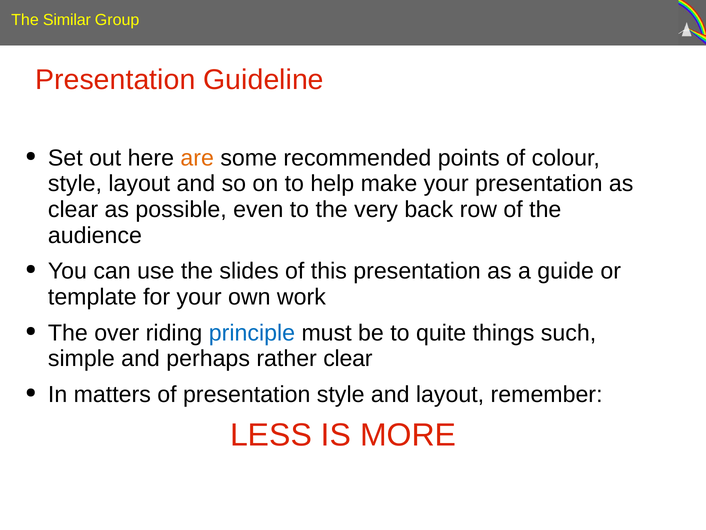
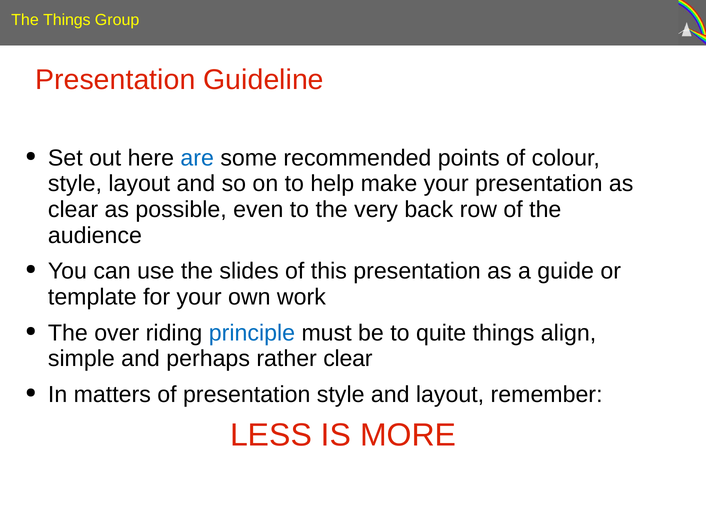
The Similar: Similar -> Things
are colour: orange -> blue
such: such -> align
